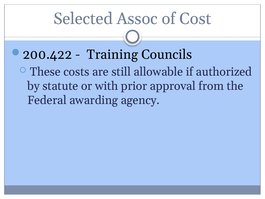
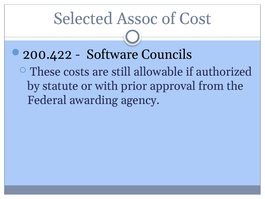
Training: Training -> Software
